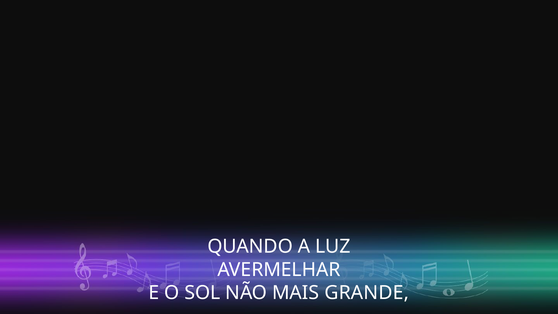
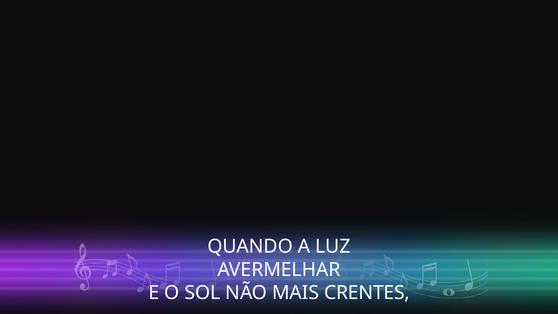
GRANDE: GRANDE -> CRENTES
